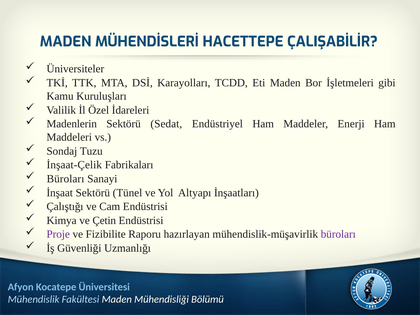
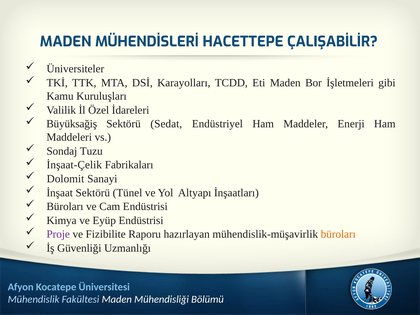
Madenlerin: Madenlerin -> Büyüksağiş
Büroları at (66, 179): Büroları -> Dolomit
Çalıştığı at (65, 207): Çalıştığı -> Büroları
Çetin: Çetin -> Eyüp
büroları at (338, 234) colour: purple -> orange
